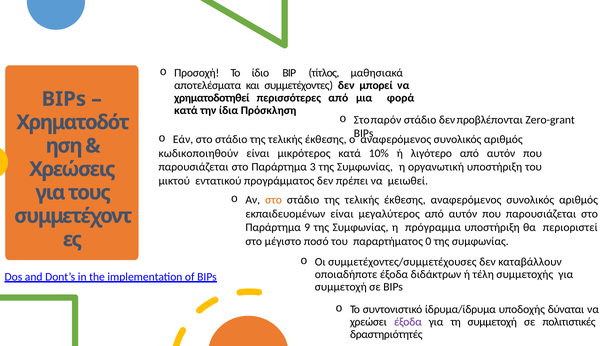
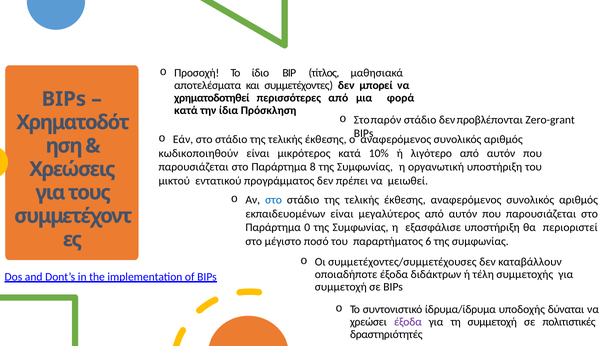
3: 3 -> 8
στο at (273, 200) colour: orange -> blue
9: 9 -> 0
πρόγραμμα: πρόγραμμα -> εξασφάλισε
0: 0 -> 6
